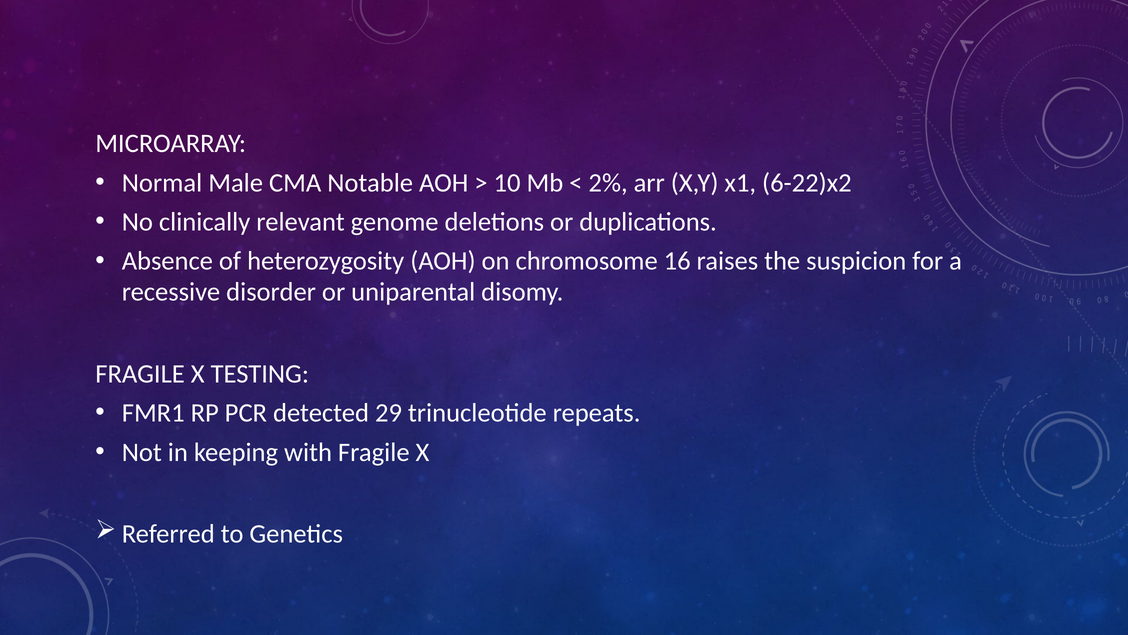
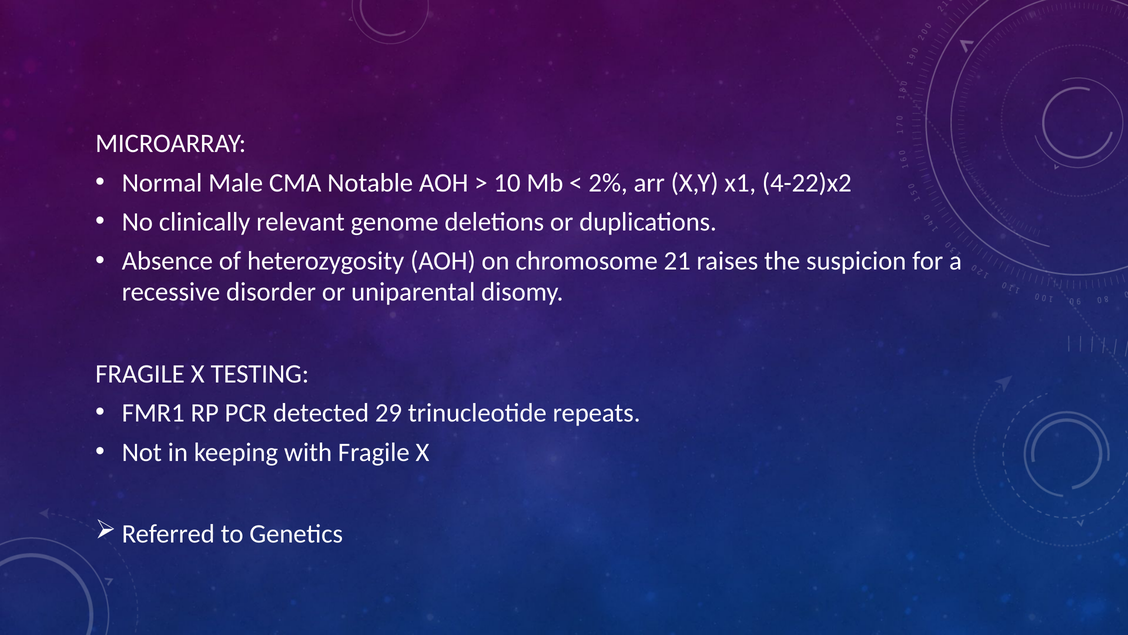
6-22)x2: 6-22)x2 -> 4-22)x2
16: 16 -> 21
